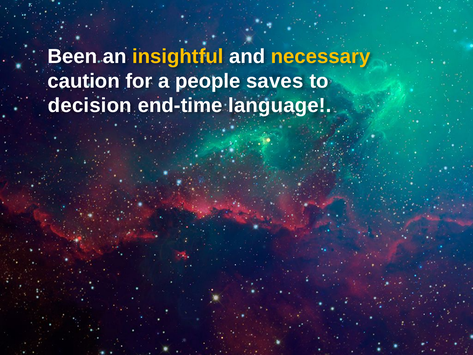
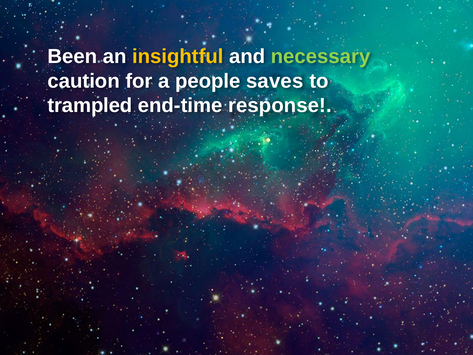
necessary colour: yellow -> light green
decision: decision -> trampled
language: language -> response
